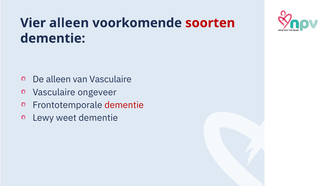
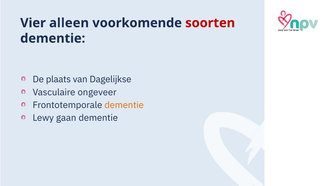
De alleen: alleen -> plaats
van Vasculaire: Vasculaire -> Dagelijkse
dementie at (124, 105) colour: red -> orange
weet: weet -> gaan
